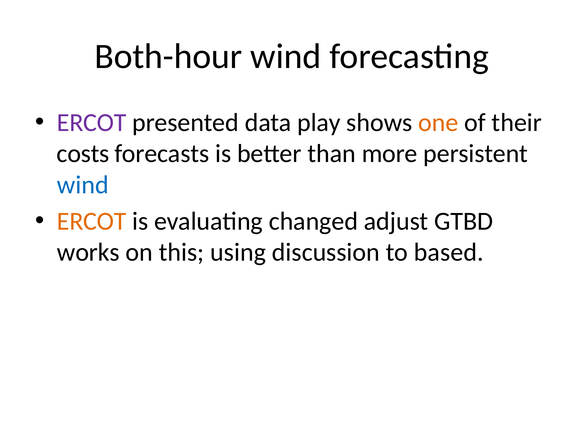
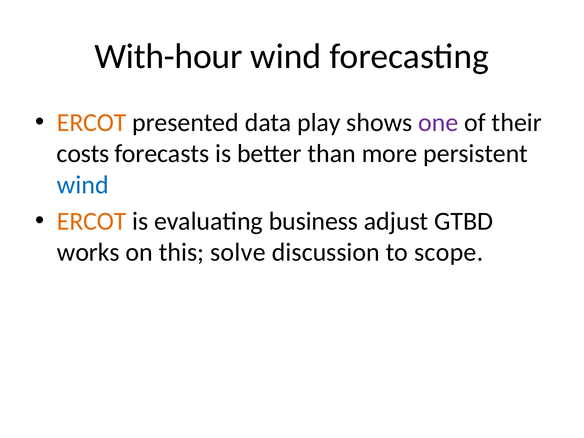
Both-hour: Both-hour -> With-hour
ERCOT at (92, 123) colour: purple -> orange
one colour: orange -> purple
changed: changed -> business
using: using -> solve
based: based -> scope
